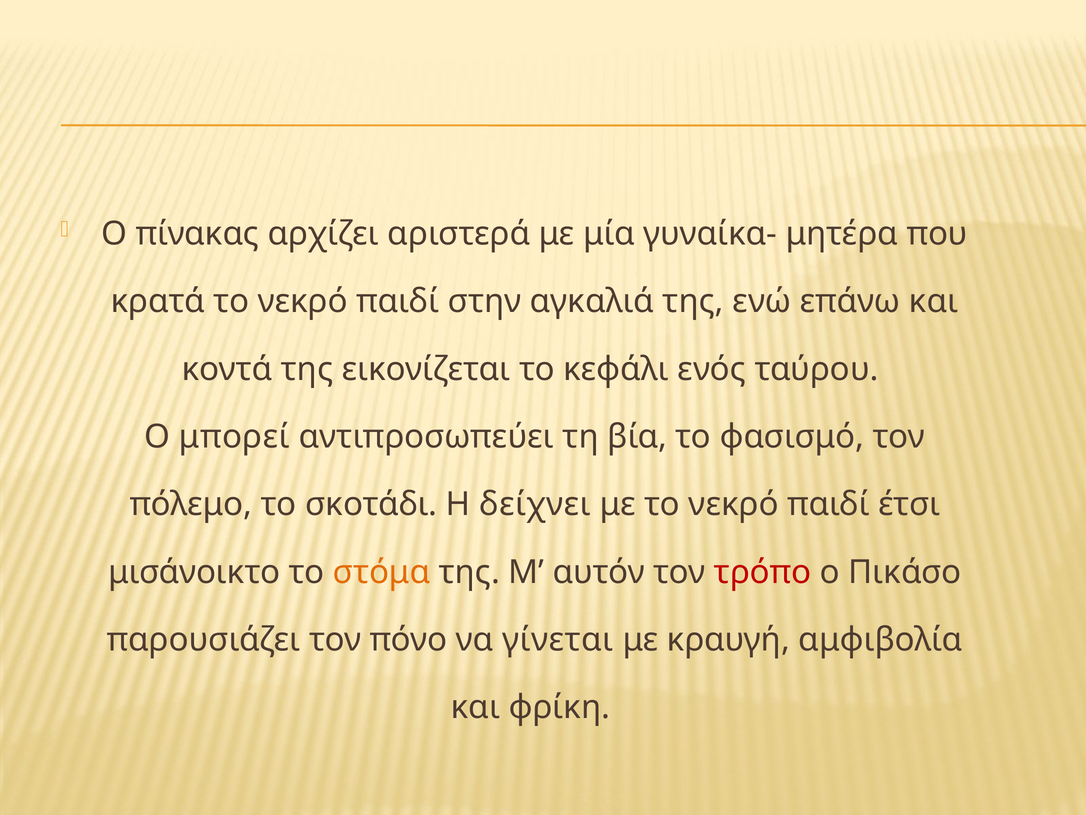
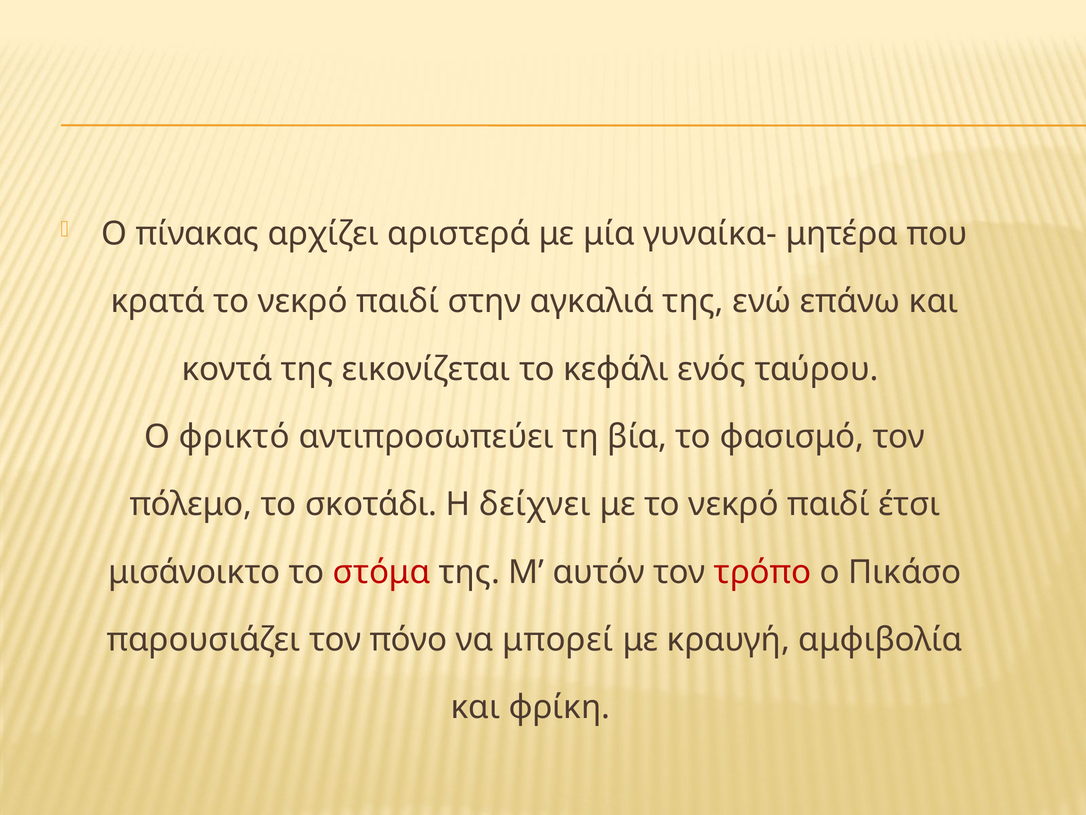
μπορεί: μπορεί -> φρικτό
στόμα colour: orange -> red
γίνεται: γίνεται -> μπορεί
